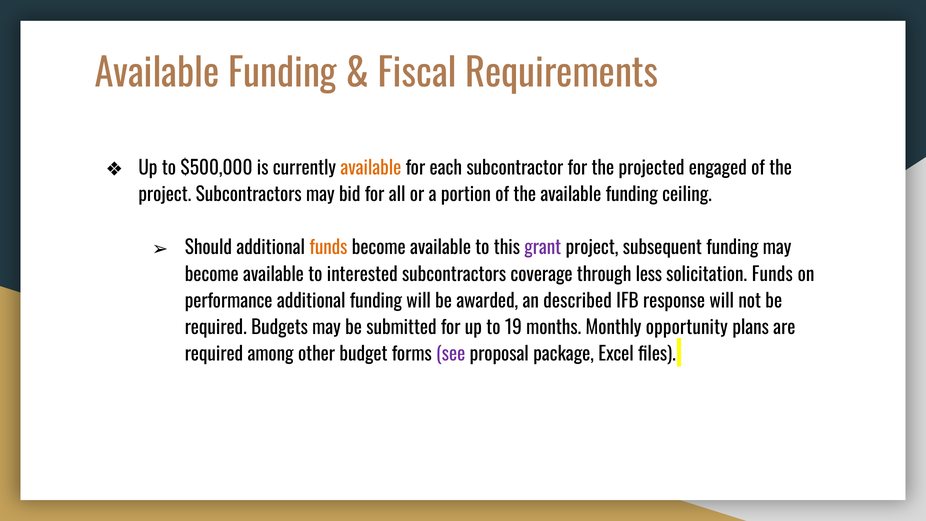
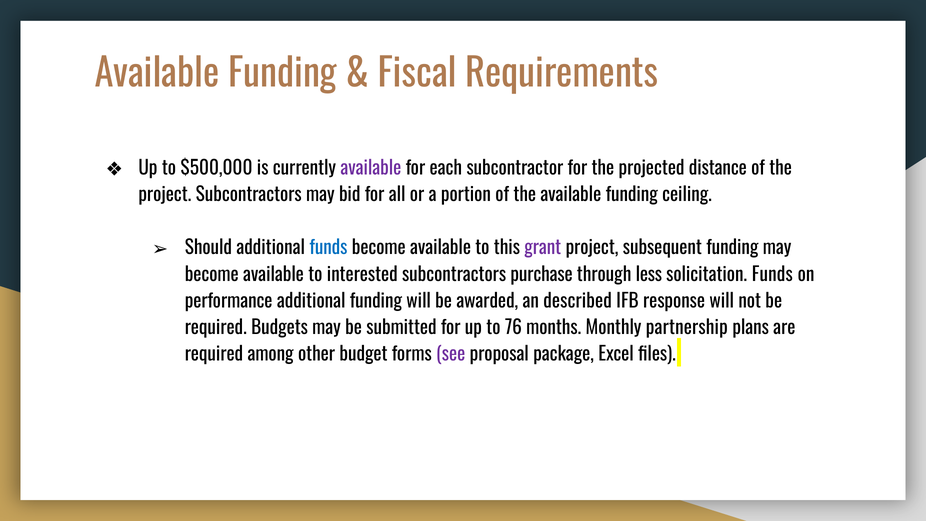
available at (371, 168) colour: orange -> purple
engaged: engaged -> distance
funds at (328, 248) colour: orange -> blue
coverage: coverage -> purchase
19: 19 -> 76
opportunity: opportunity -> partnership
